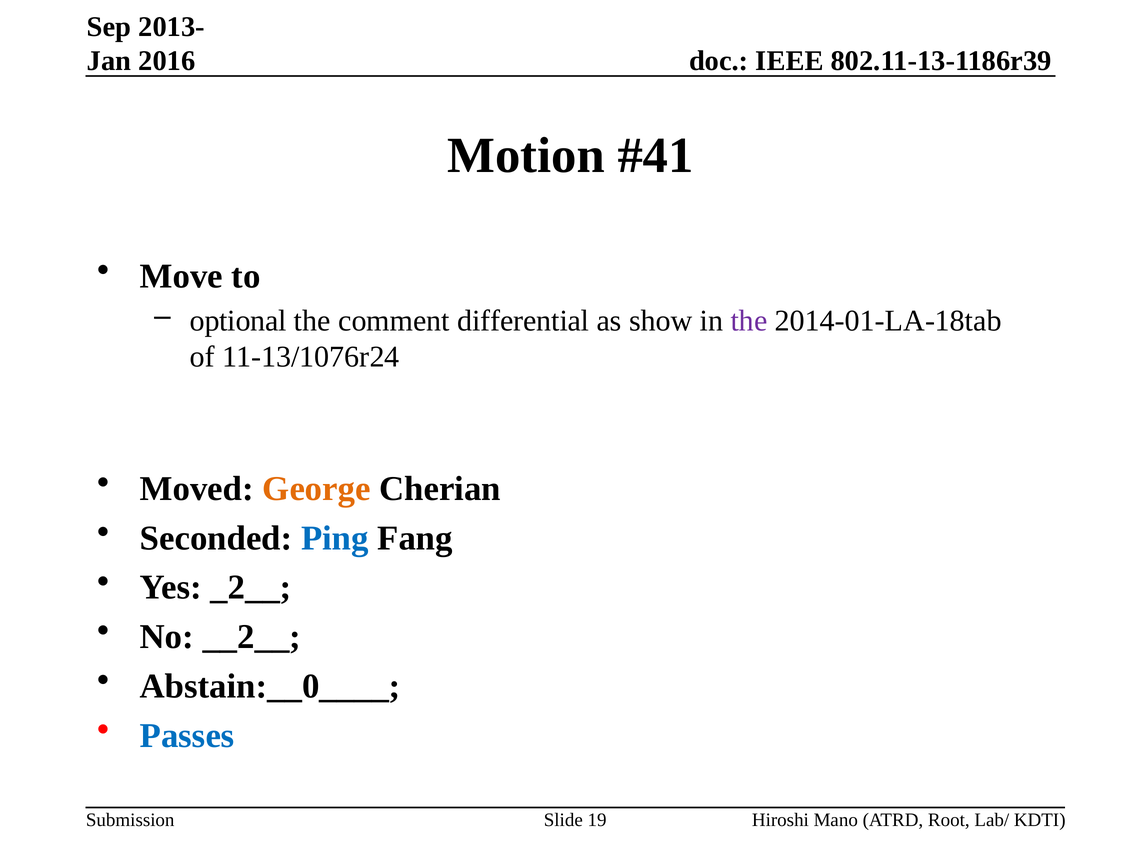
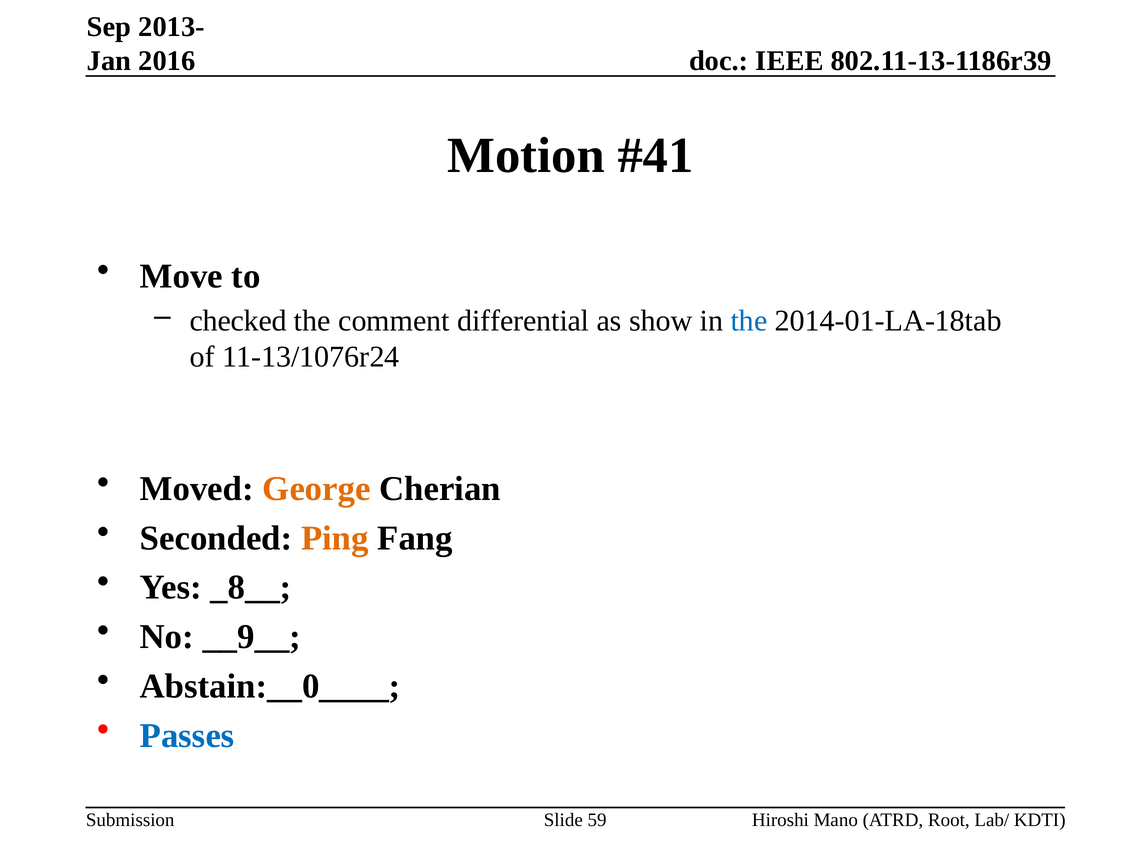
optional: optional -> checked
the at (749, 321) colour: purple -> blue
Ping colour: blue -> orange
_2__: _2__ -> _8__
__2__: __2__ -> __9__
19: 19 -> 59
